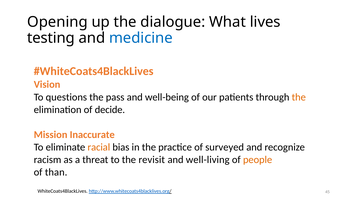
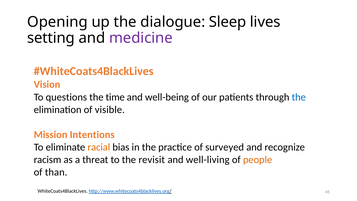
What: What -> Sleep
testing: testing -> setting
medicine colour: blue -> purple
pass: pass -> time
the at (299, 97) colour: orange -> blue
decide: decide -> visible
Inaccurate: Inaccurate -> Intentions
